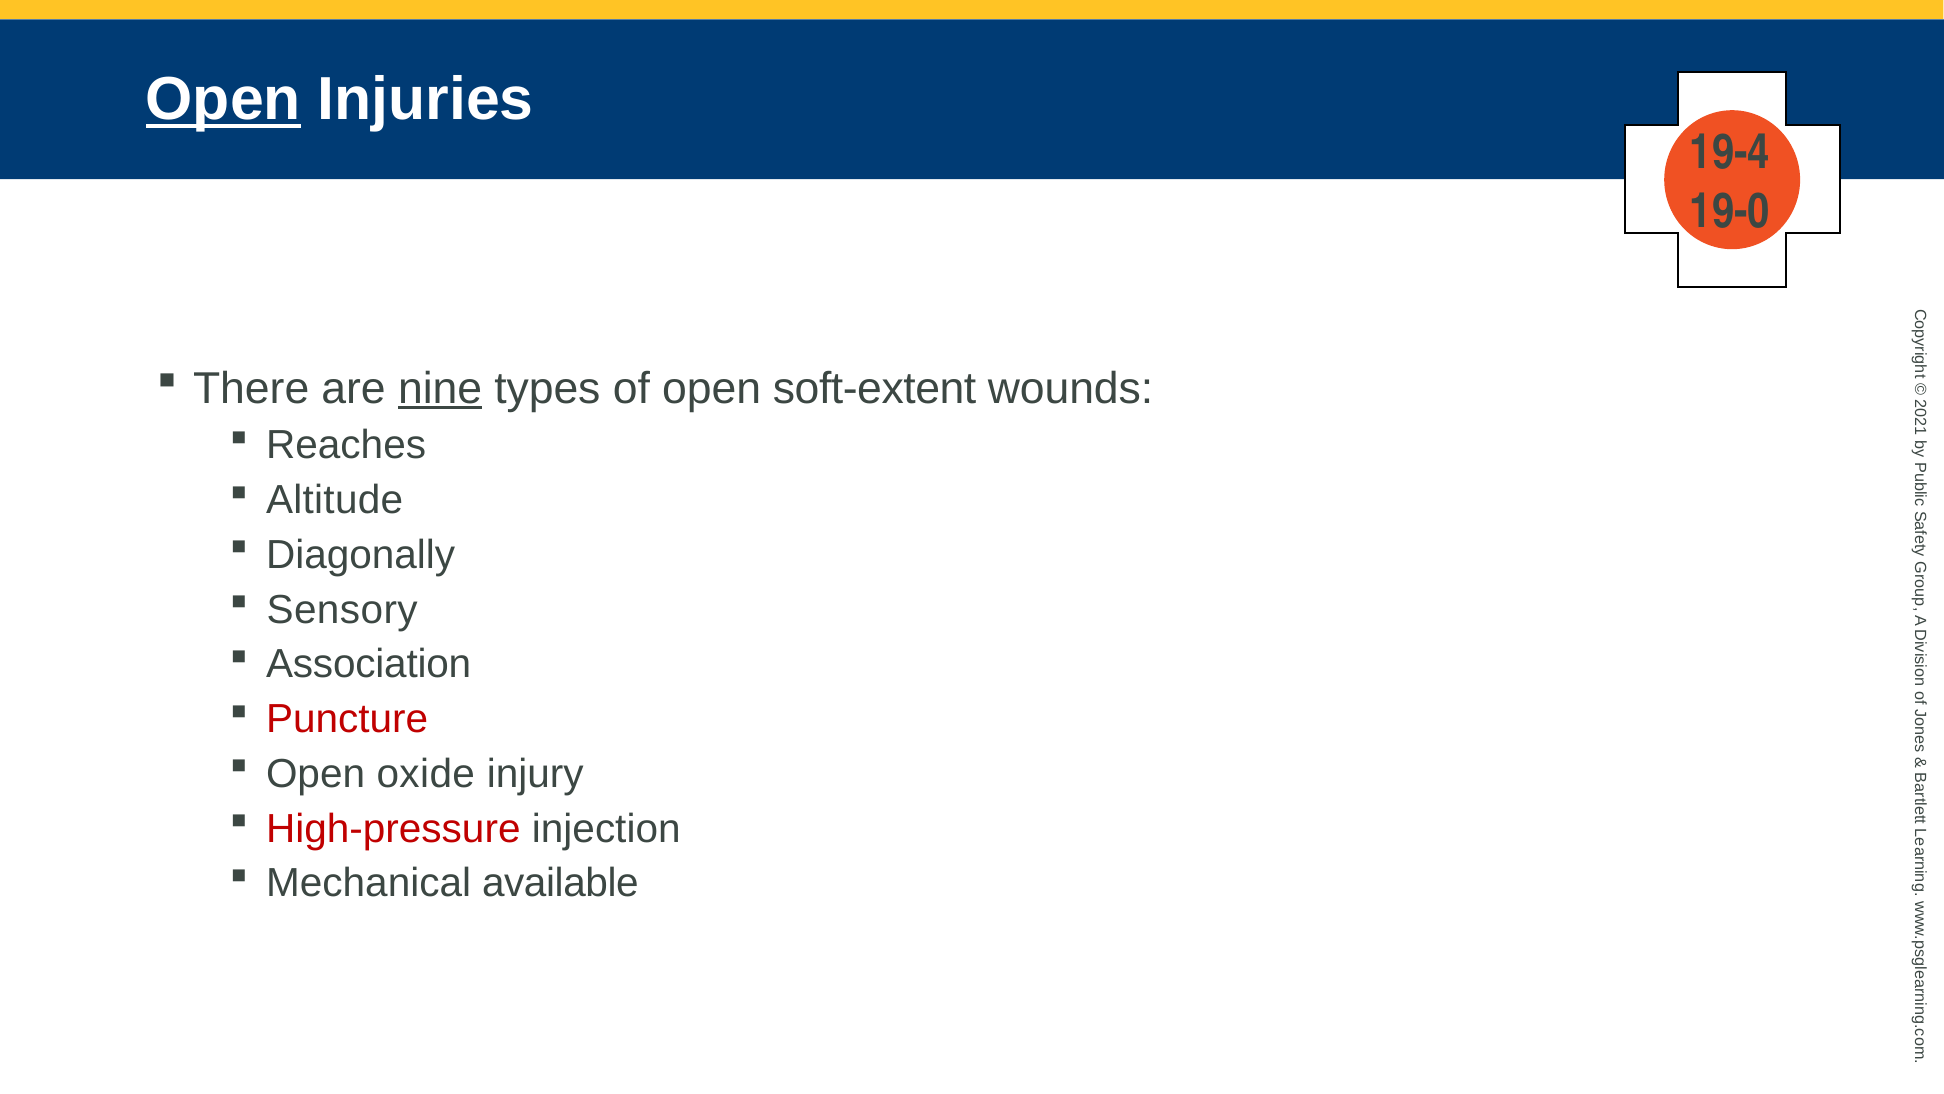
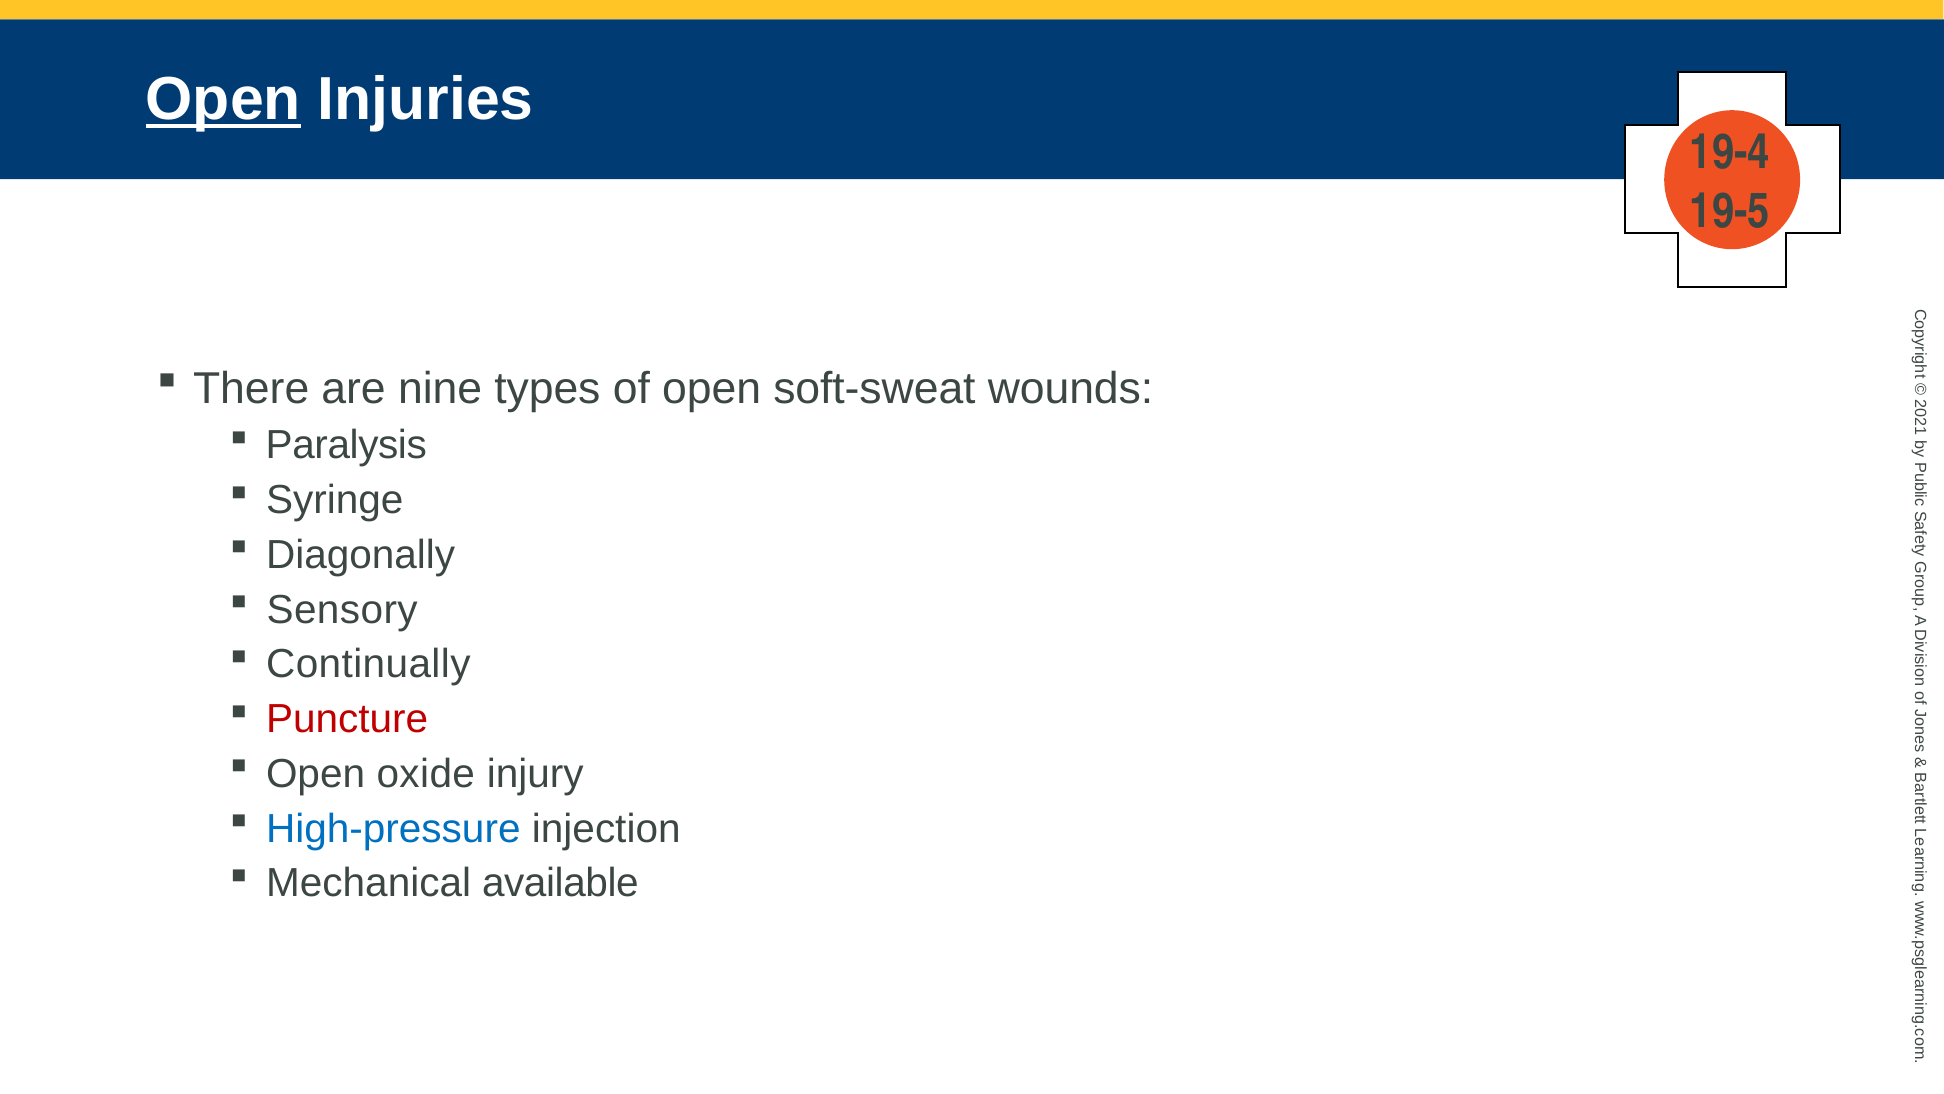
19-0: 19-0 -> 19-5
nine underline: present -> none
soft-extent: soft-extent -> soft-sweat
Reaches: Reaches -> Paralysis
Altitude: Altitude -> Syringe
Association: Association -> Continually
High-pressure colour: red -> blue
